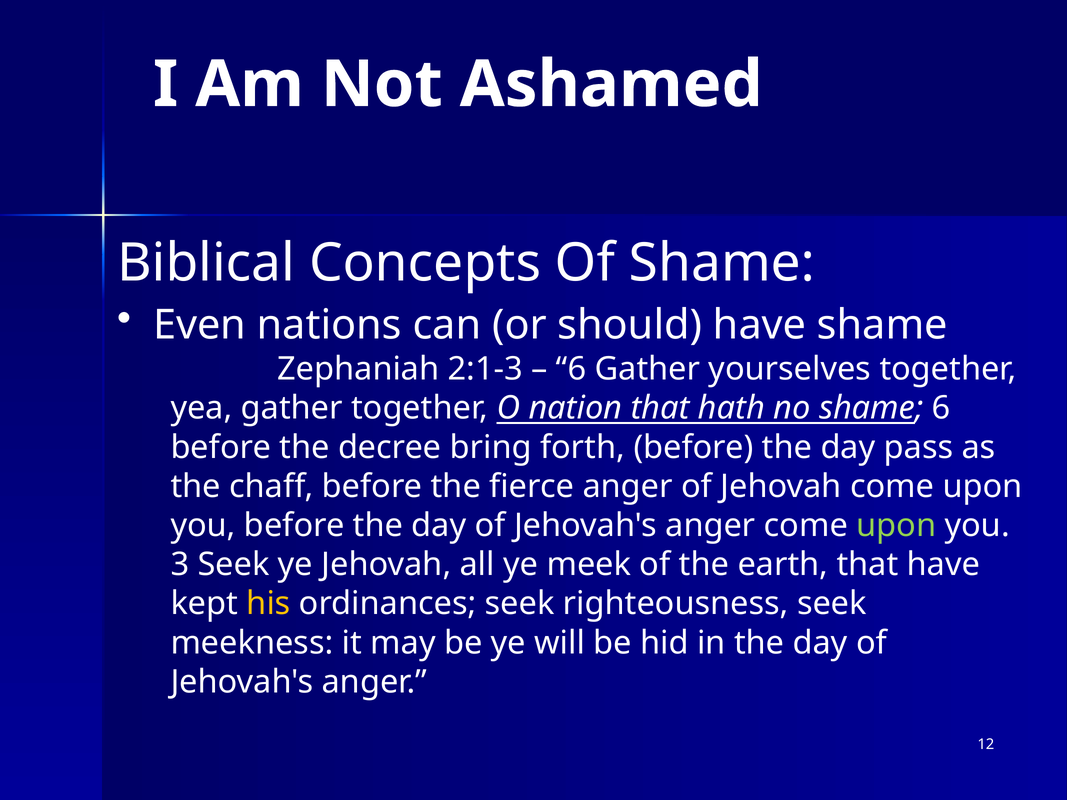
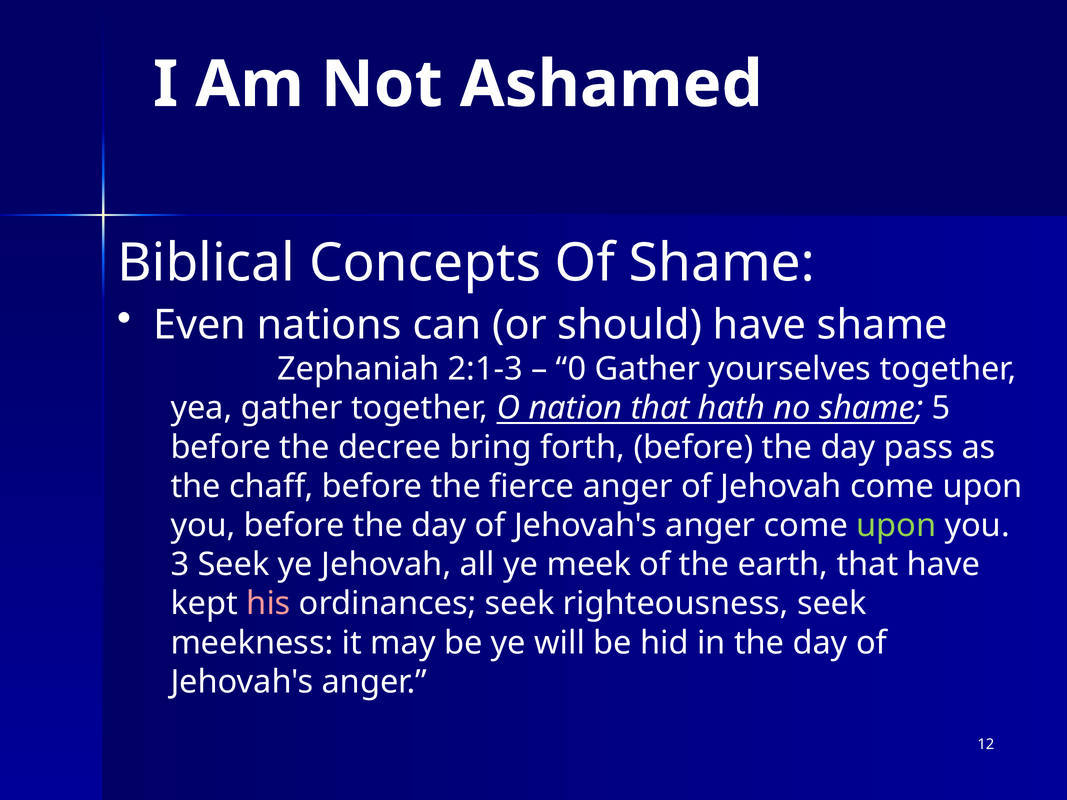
6 at (571, 369): 6 -> 0
shame 6: 6 -> 5
his colour: yellow -> pink
